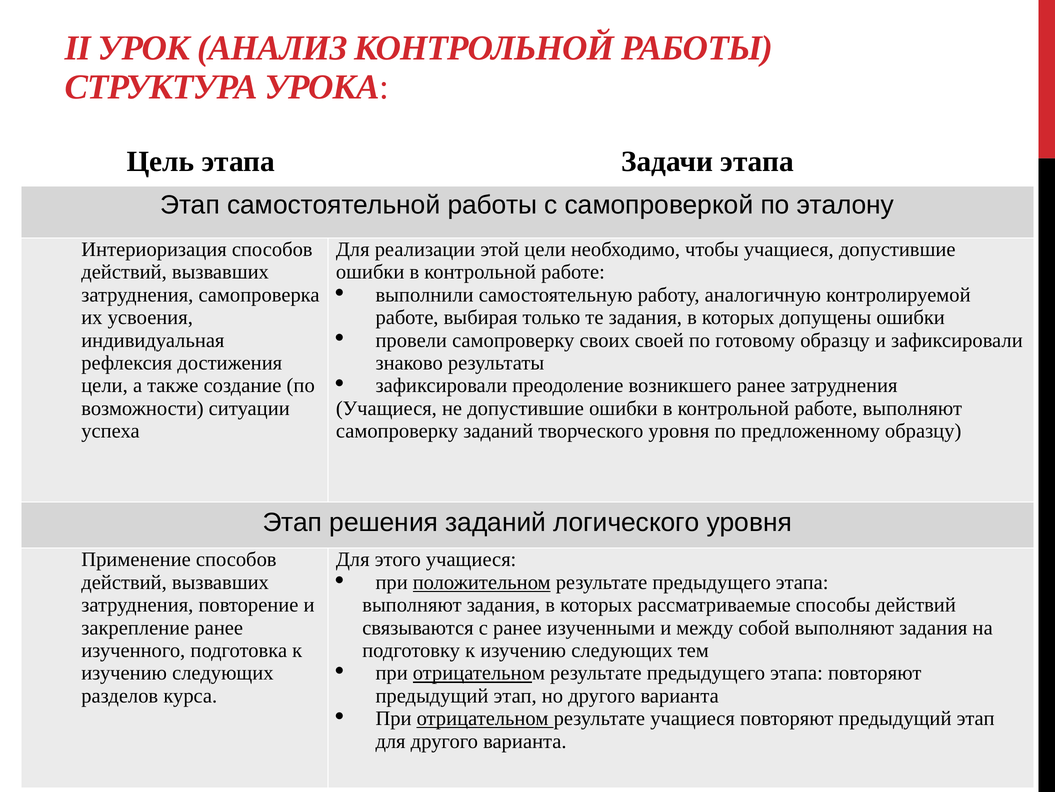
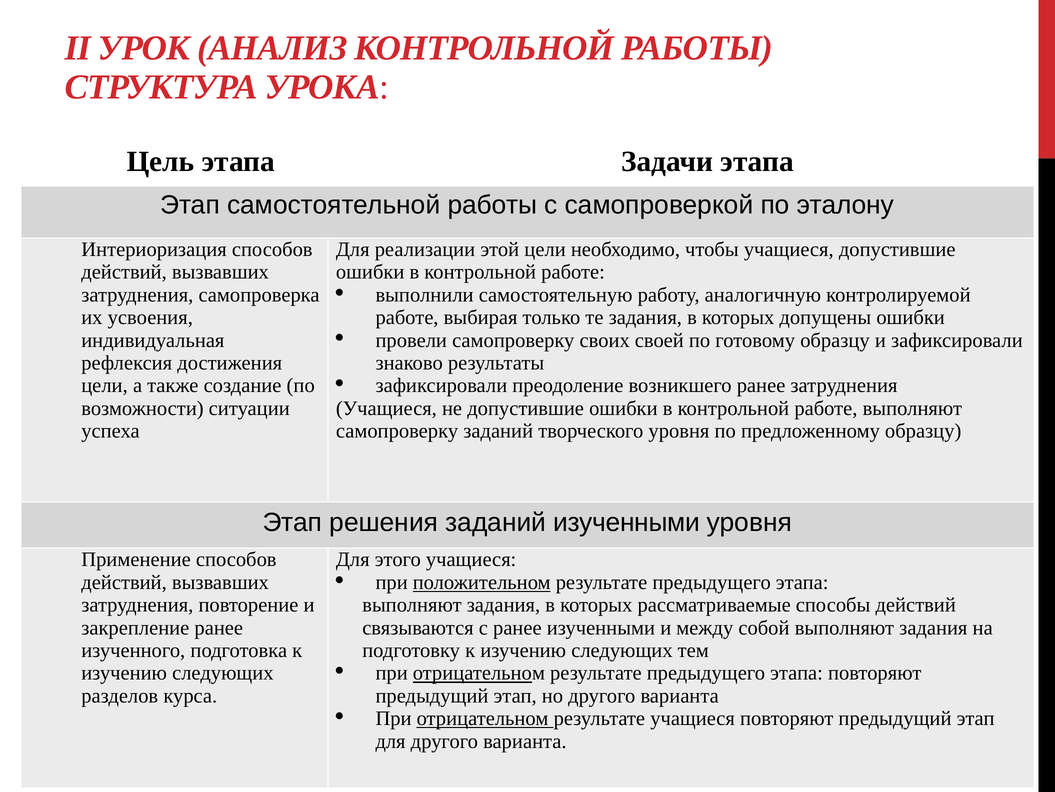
заданий логического: логического -> изученными
